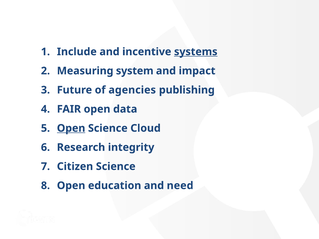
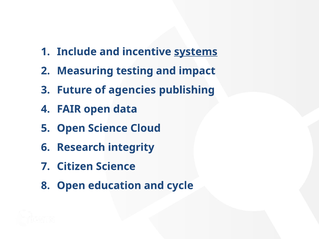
system: system -> testing
Open at (71, 128) underline: present -> none
need: need -> cycle
